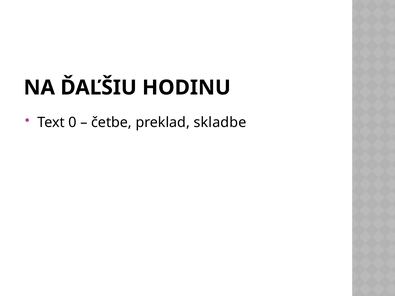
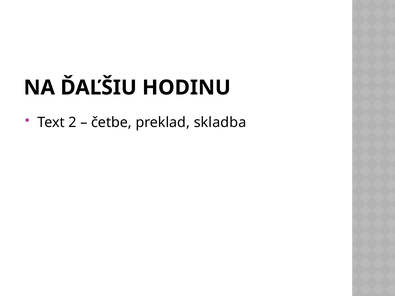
0: 0 -> 2
skladbe: skladbe -> skladba
